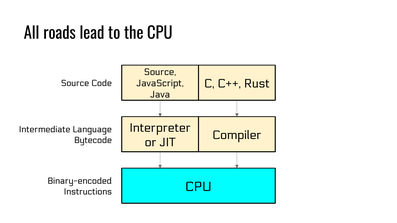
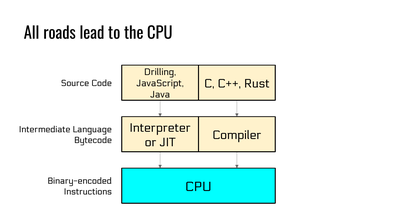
Source at (160, 72): Source -> Drilling
